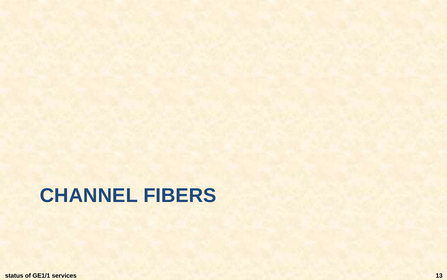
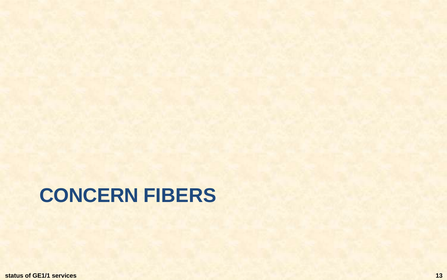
CHANNEL: CHANNEL -> CONCERN
